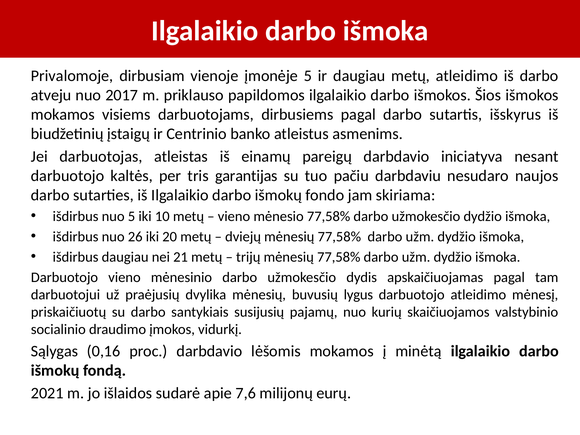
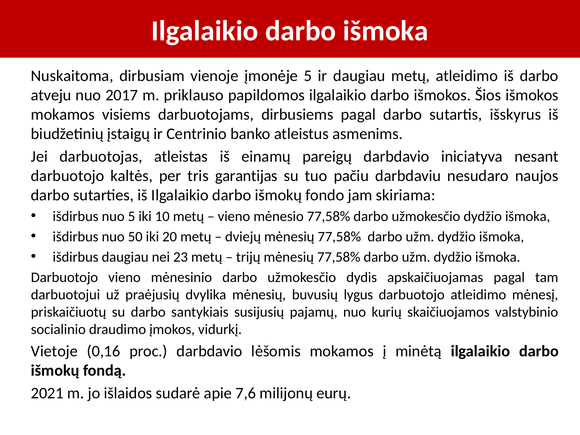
Privalomoje: Privalomoje -> Nuskaitoma
26: 26 -> 50
21: 21 -> 23
Sąlygas: Sąlygas -> Vietoje
